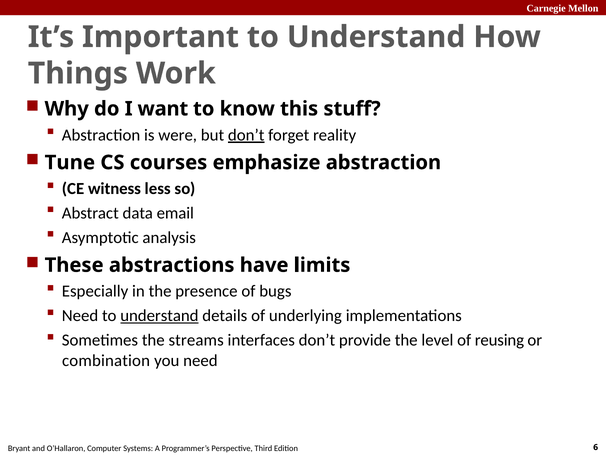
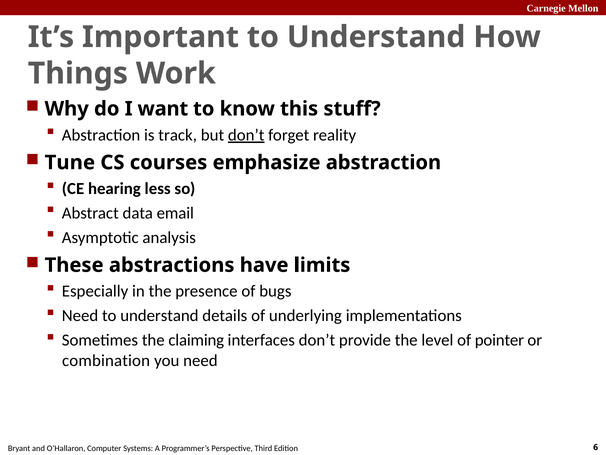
were: were -> track
witness: witness -> hearing
understand at (159, 315) underline: present -> none
streams: streams -> claiming
reusing: reusing -> pointer
